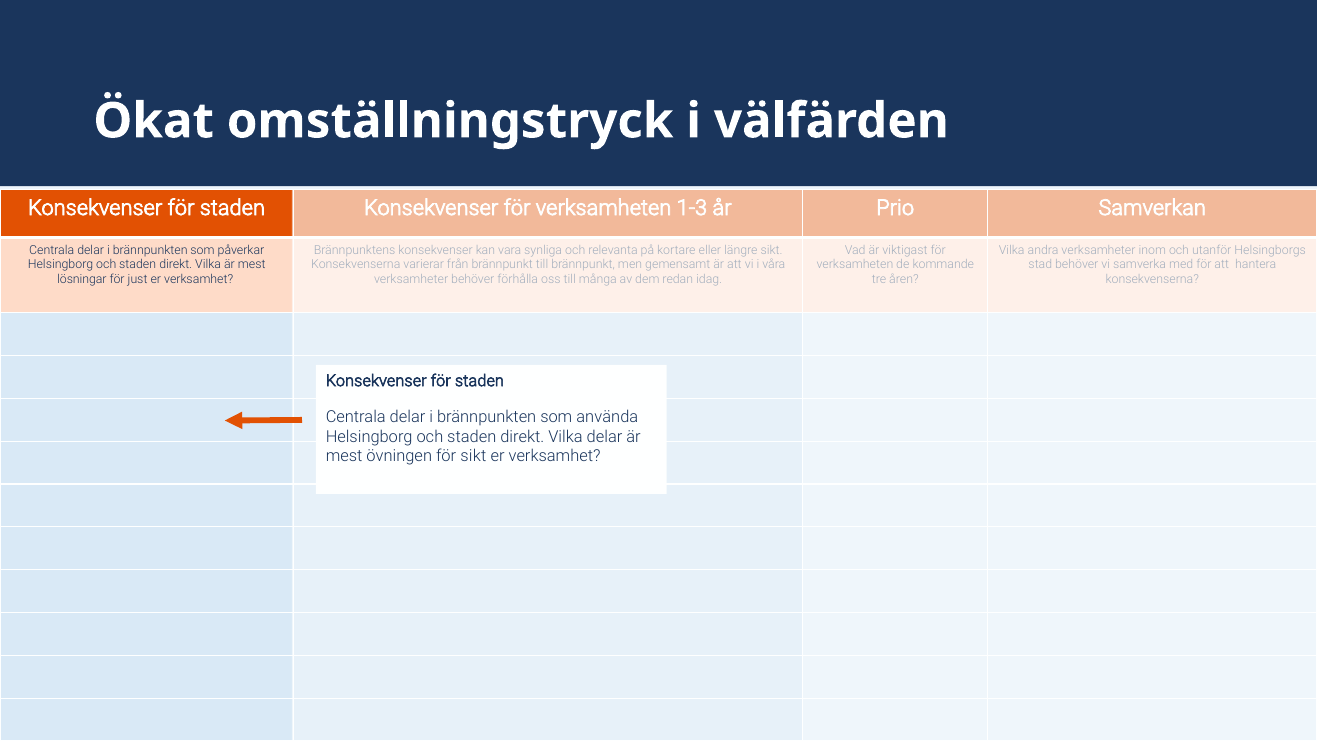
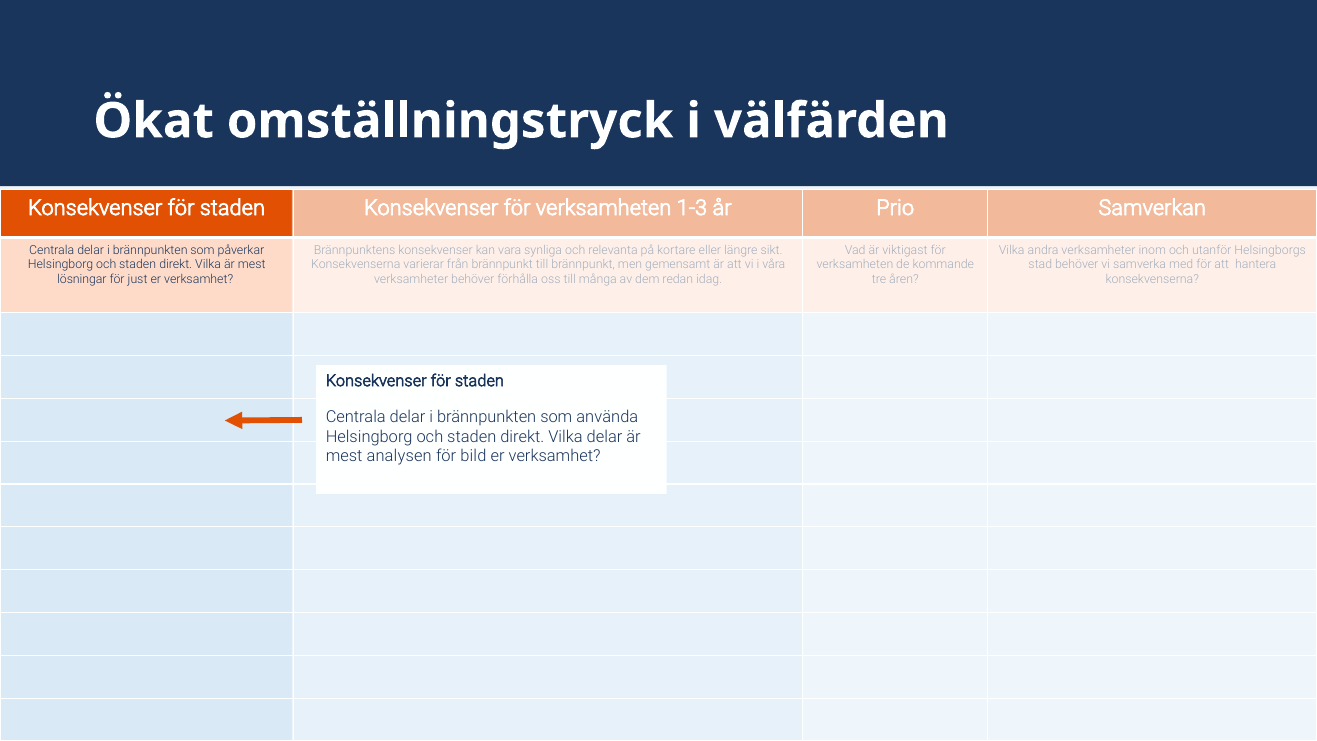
övningen: övningen -> analysen
för sikt: sikt -> bild
